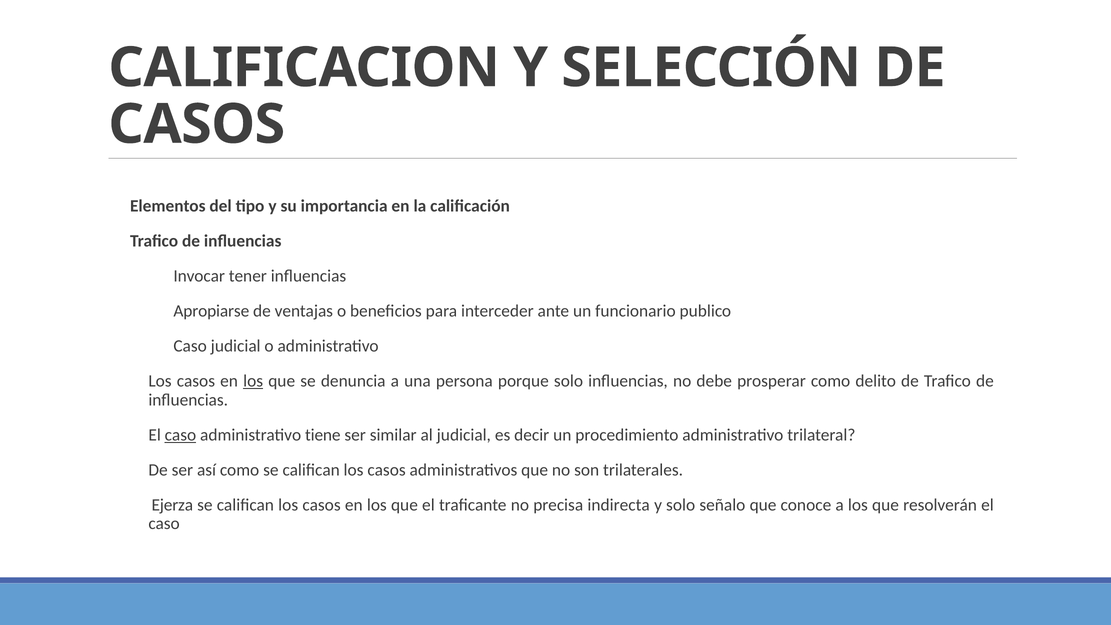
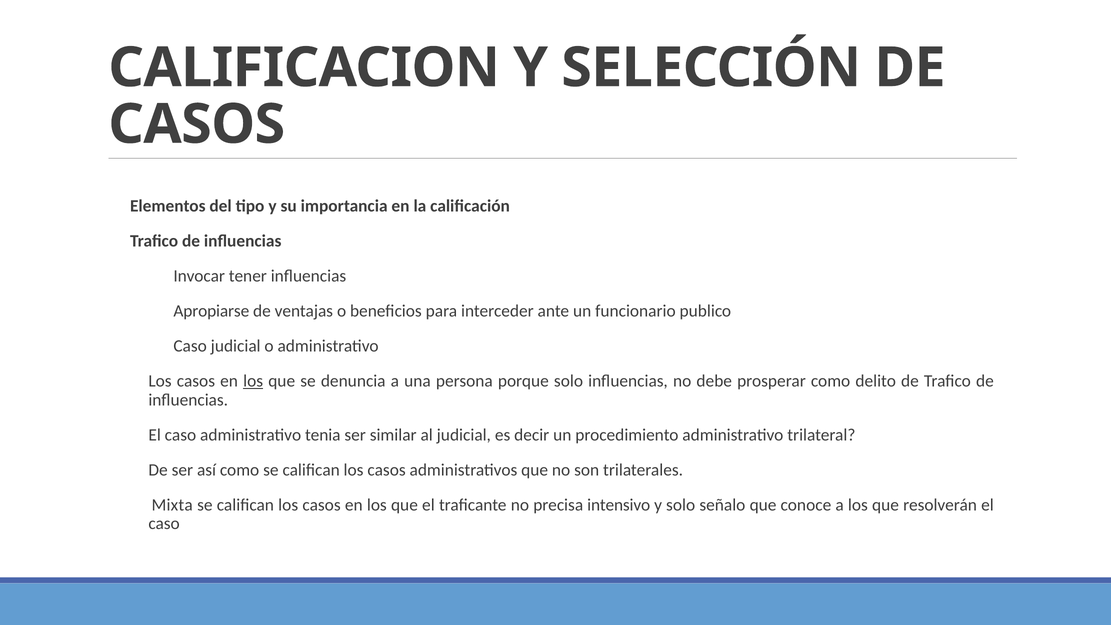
caso at (180, 435) underline: present -> none
tiene: tiene -> tenia
Ejerza: Ejerza -> Mixta
indirecta: indirecta -> intensivo
